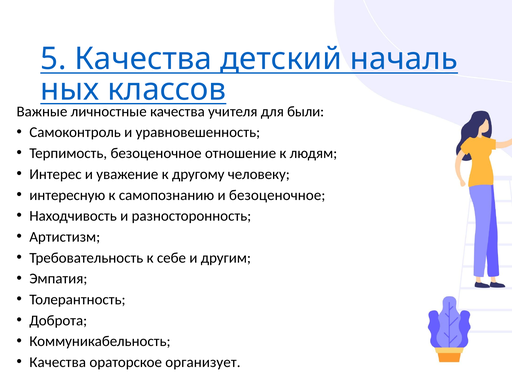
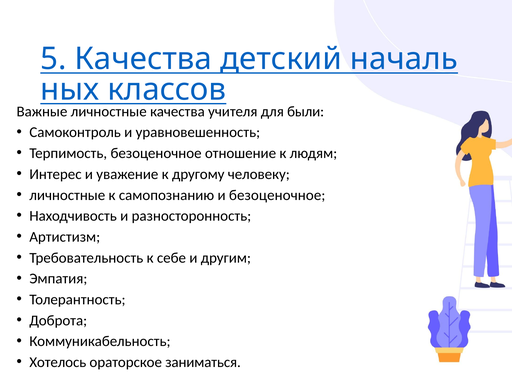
интересную at (67, 195): интересную -> личностные
Качества at (58, 362): Качества -> Хотелось
организует: организует -> заниматься
